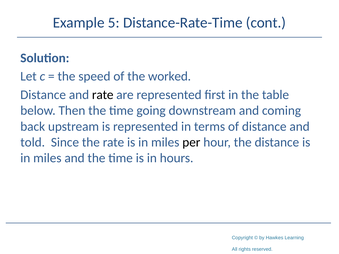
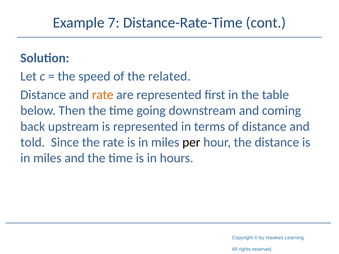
5: 5 -> 7
worked: worked -> related
rate at (103, 95) colour: black -> orange
